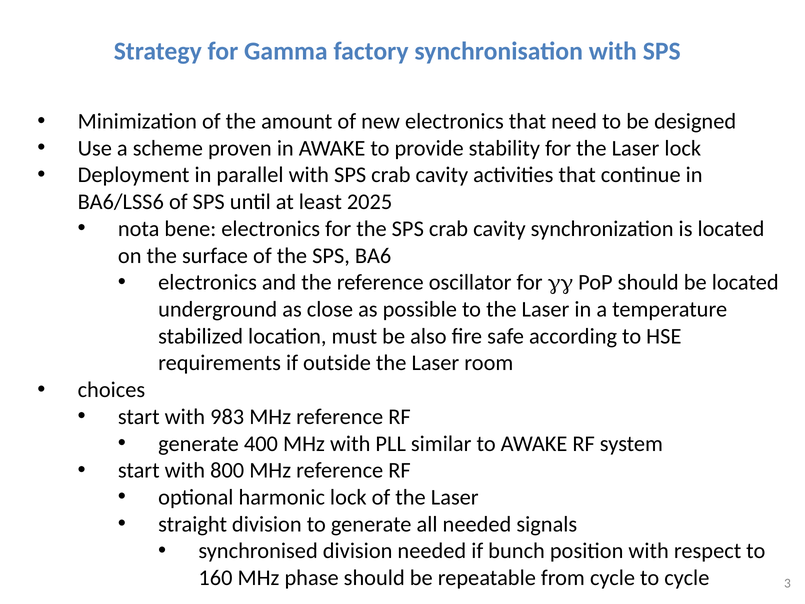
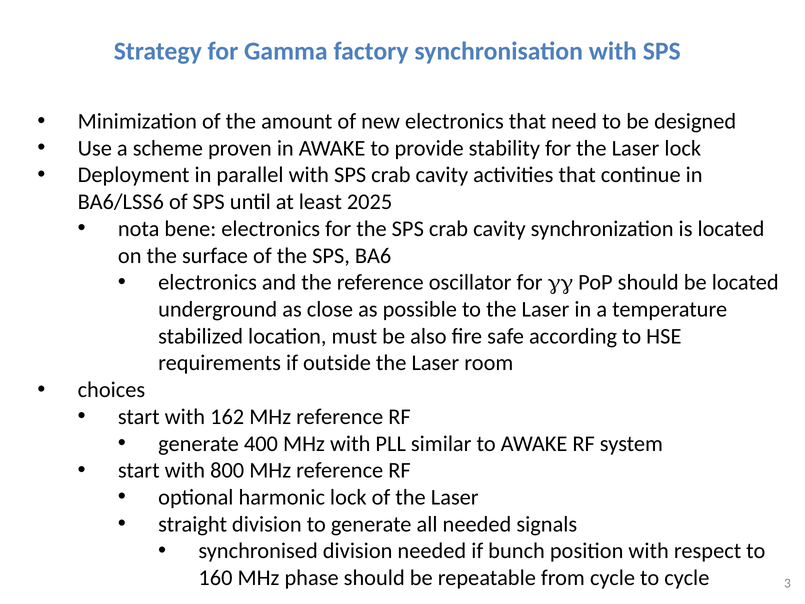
983: 983 -> 162
